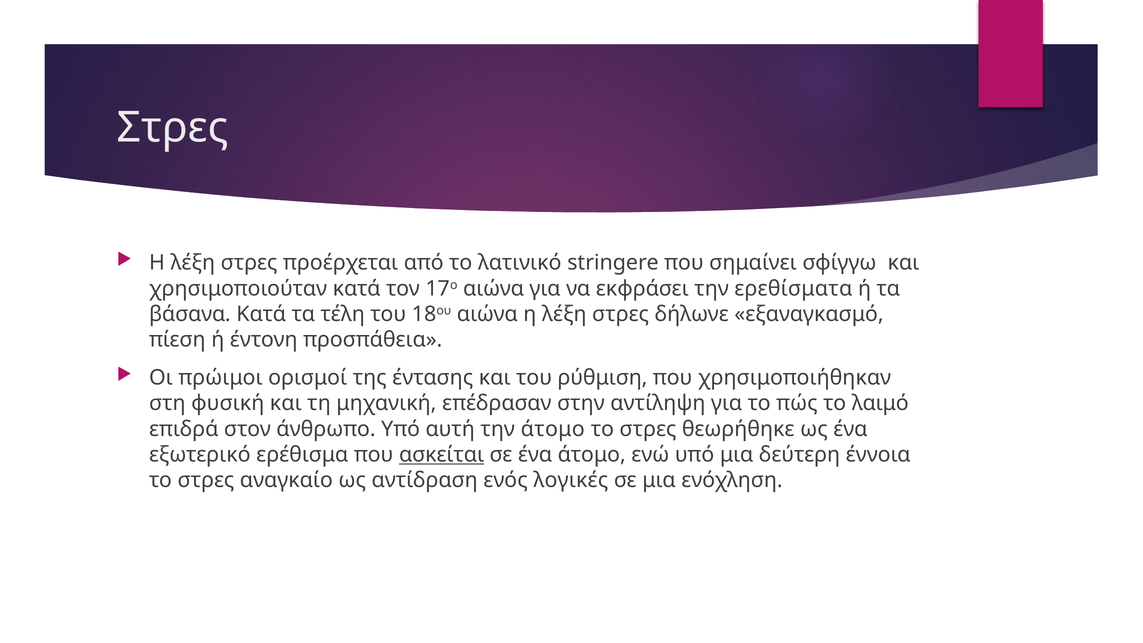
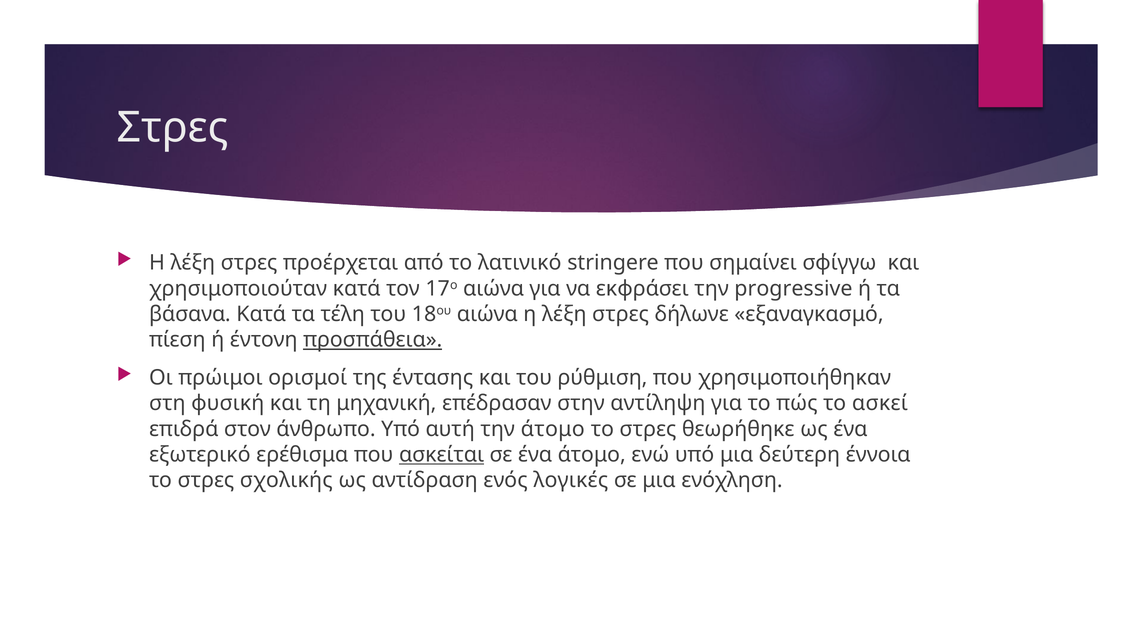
ερεθίσματα: ερεθίσματα -> progressive
προσπάθεια underline: none -> present
λαιμό: λαιμό -> ασκεί
αναγκαίο: αναγκαίο -> σχολικής
